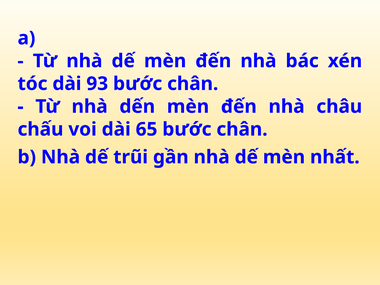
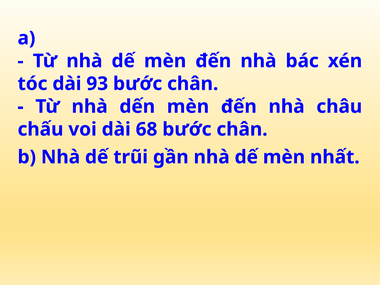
65: 65 -> 68
